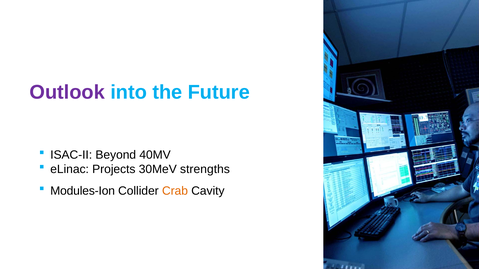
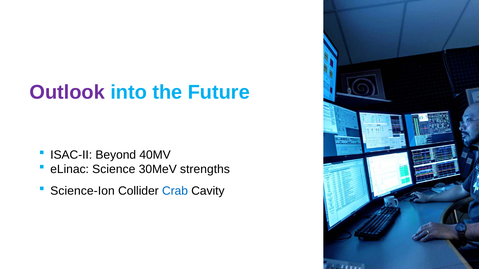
Projects: Projects -> Science
Modules-Ion: Modules-Ion -> Science-Ion
Crab colour: orange -> blue
